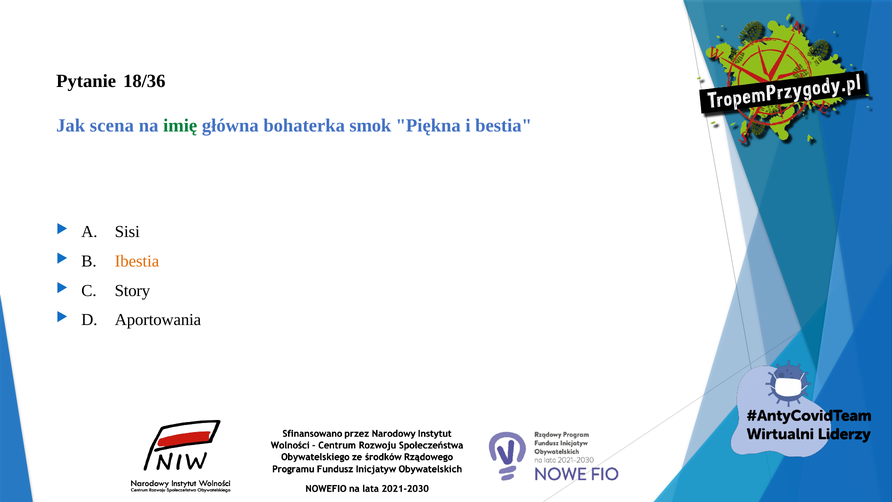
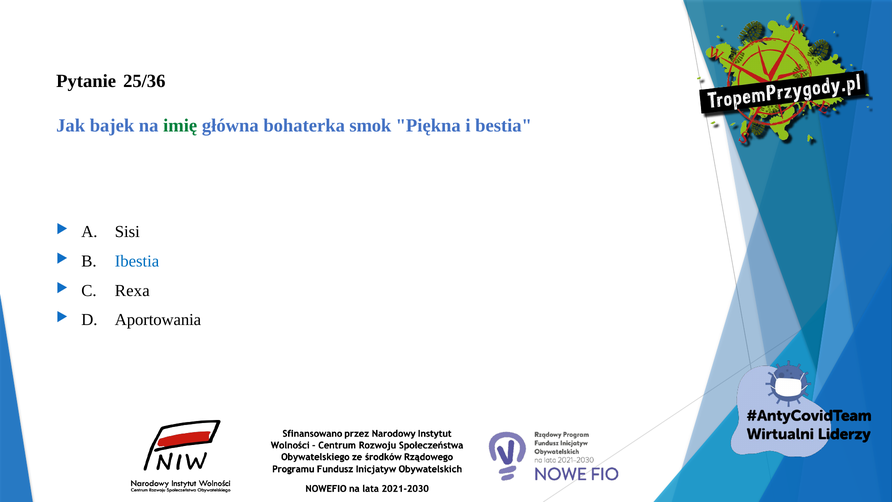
18/36: 18/36 -> 25/36
scena: scena -> bajek
Ibestia colour: orange -> blue
Story: Story -> Rexa
